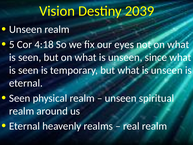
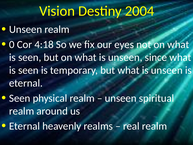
2039: 2039 -> 2004
5: 5 -> 0
